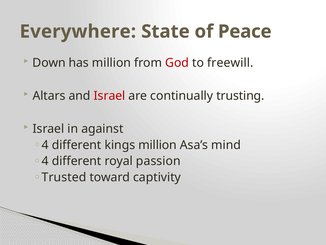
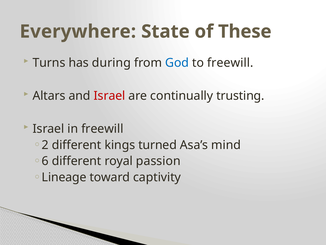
Peace: Peace -> These
Down: Down -> Turns
has million: million -> during
God colour: red -> blue
in against: against -> freewill
4 at (45, 145): 4 -> 2
kings million: million -> turned
4 at (45, 161): 4 -> 6
Trusted: Trusted -> Lineage
